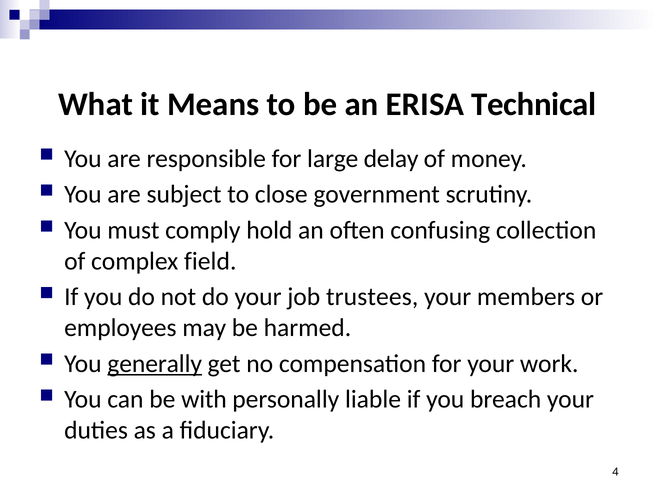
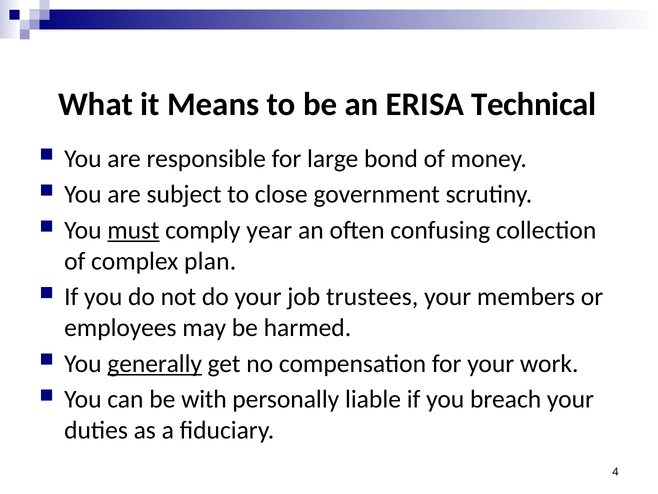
delay: delay -> bond
must underline: none -> present
hold: hold -> year
field: field -> plan
